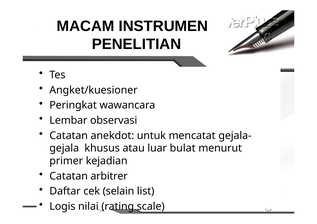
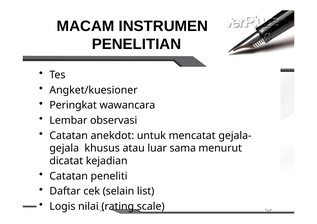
bulat: bulat -> sama
primer: primer -> dicatat
arbitrer: arbitrer -> peneliti
